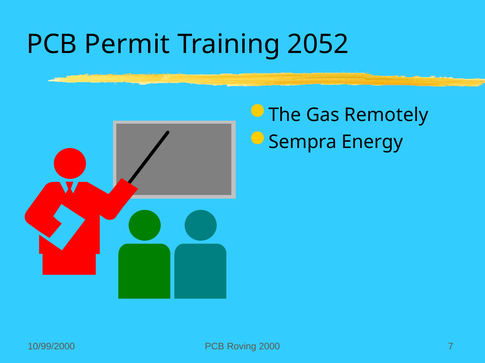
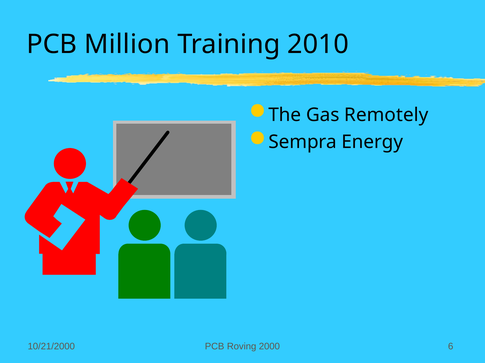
Permit: Permit -> Million
2052: 2052 -> 2010
10/99/2000: 10/99/2000 -> 10/21/2000
7: 7 -> 6
